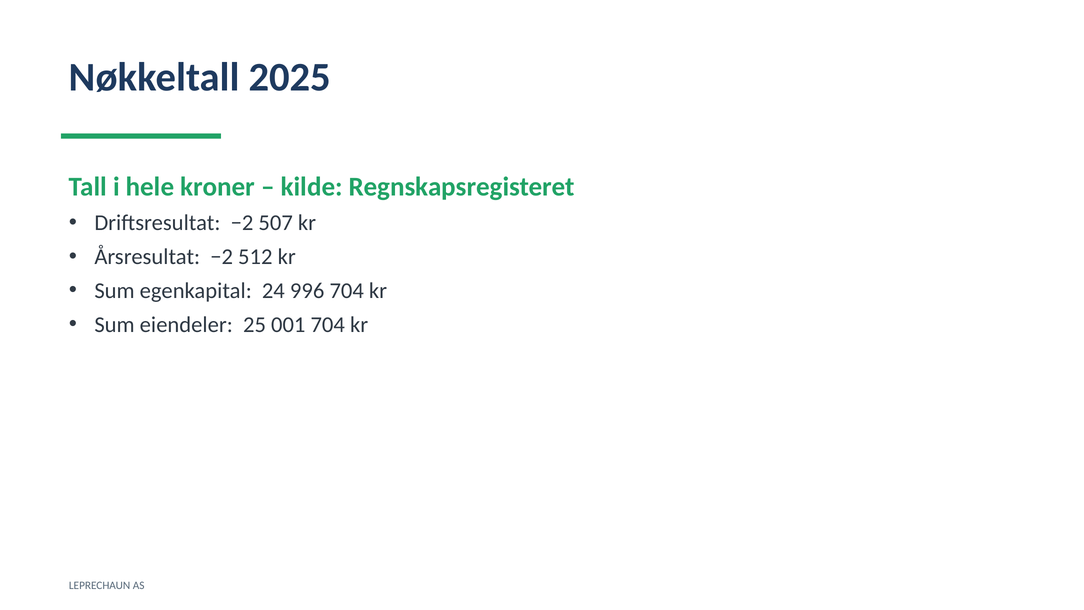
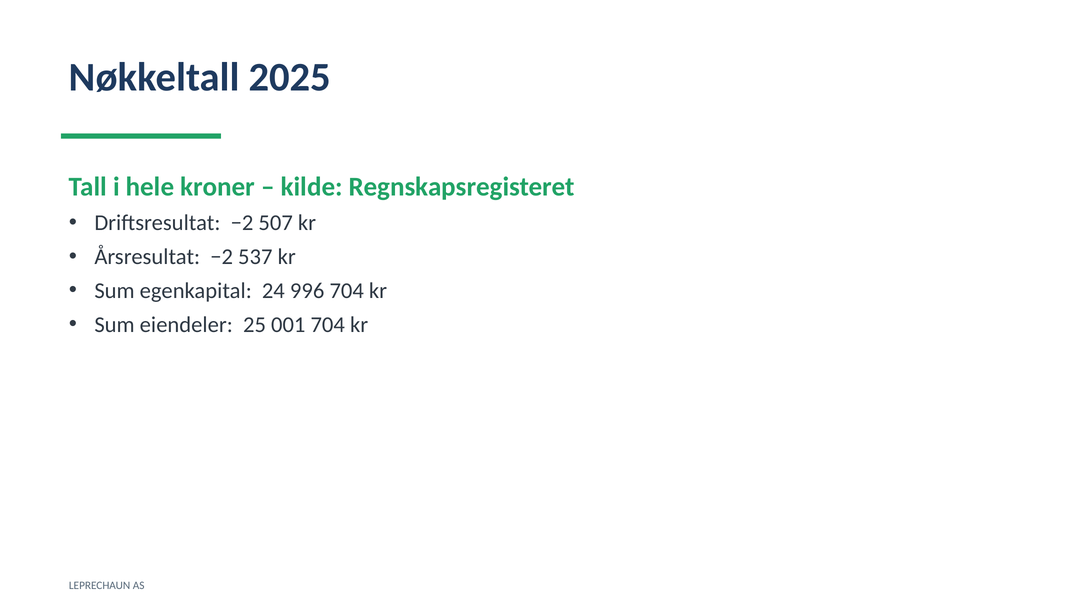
512: 512 -> 537
